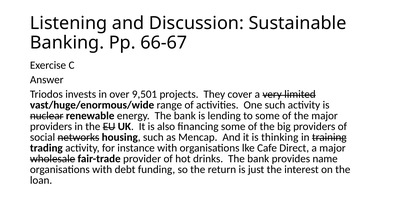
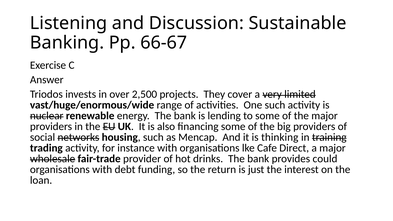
9,501: 9,501 -> 2,500
name: name -> could
